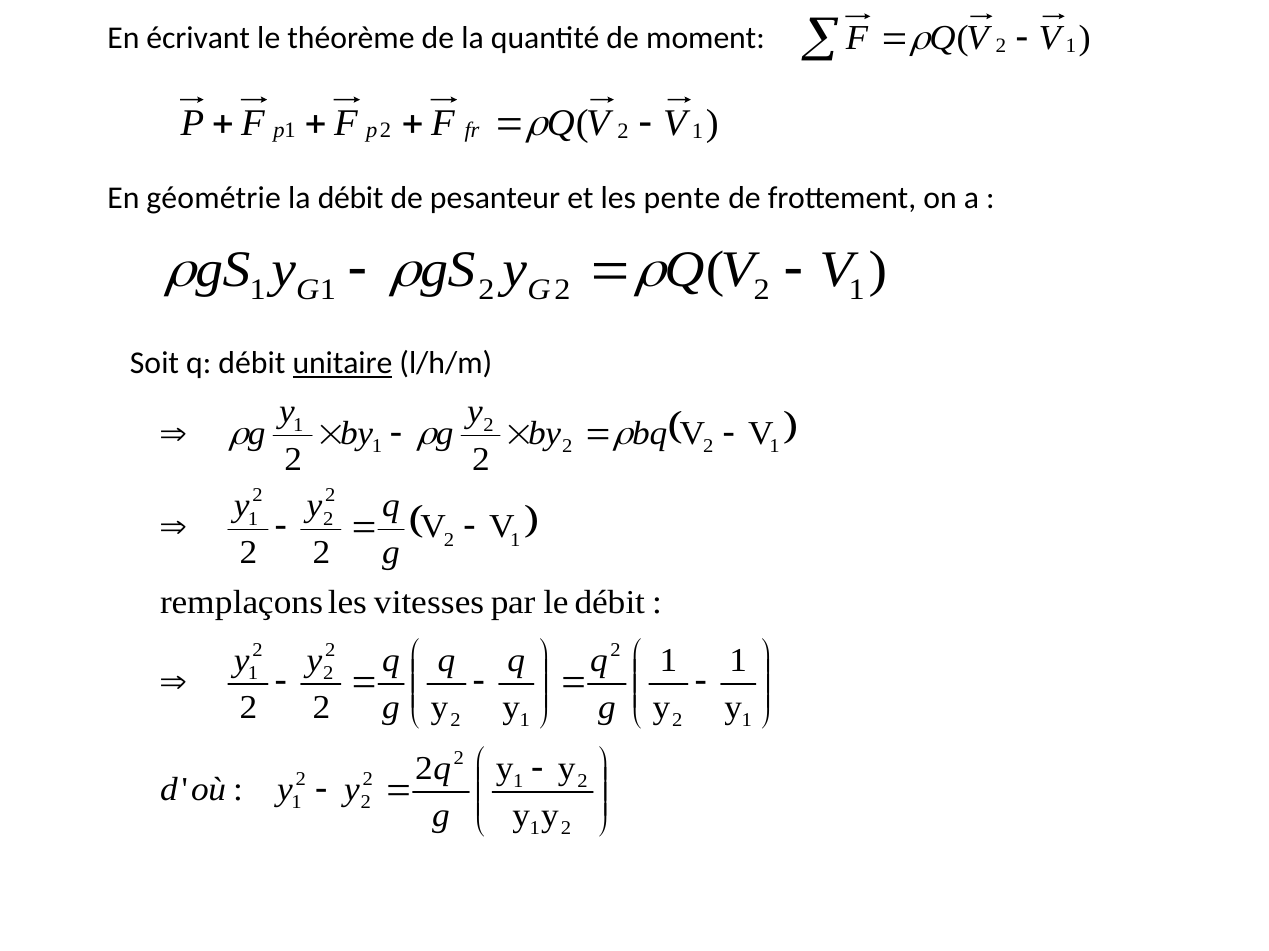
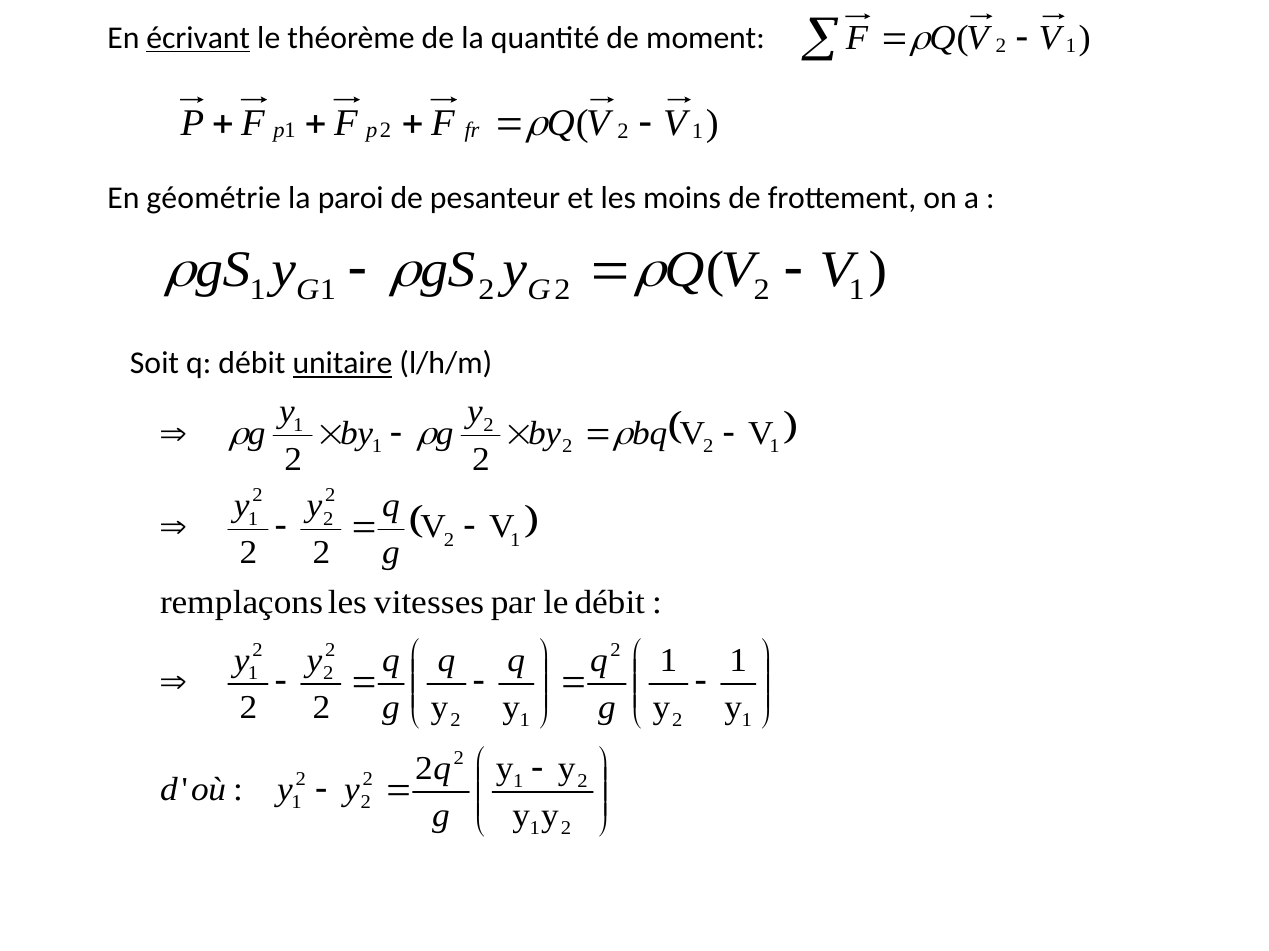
écrivant underline: none -> present
la débit: débit -> paroi
pente: pente -> moins
